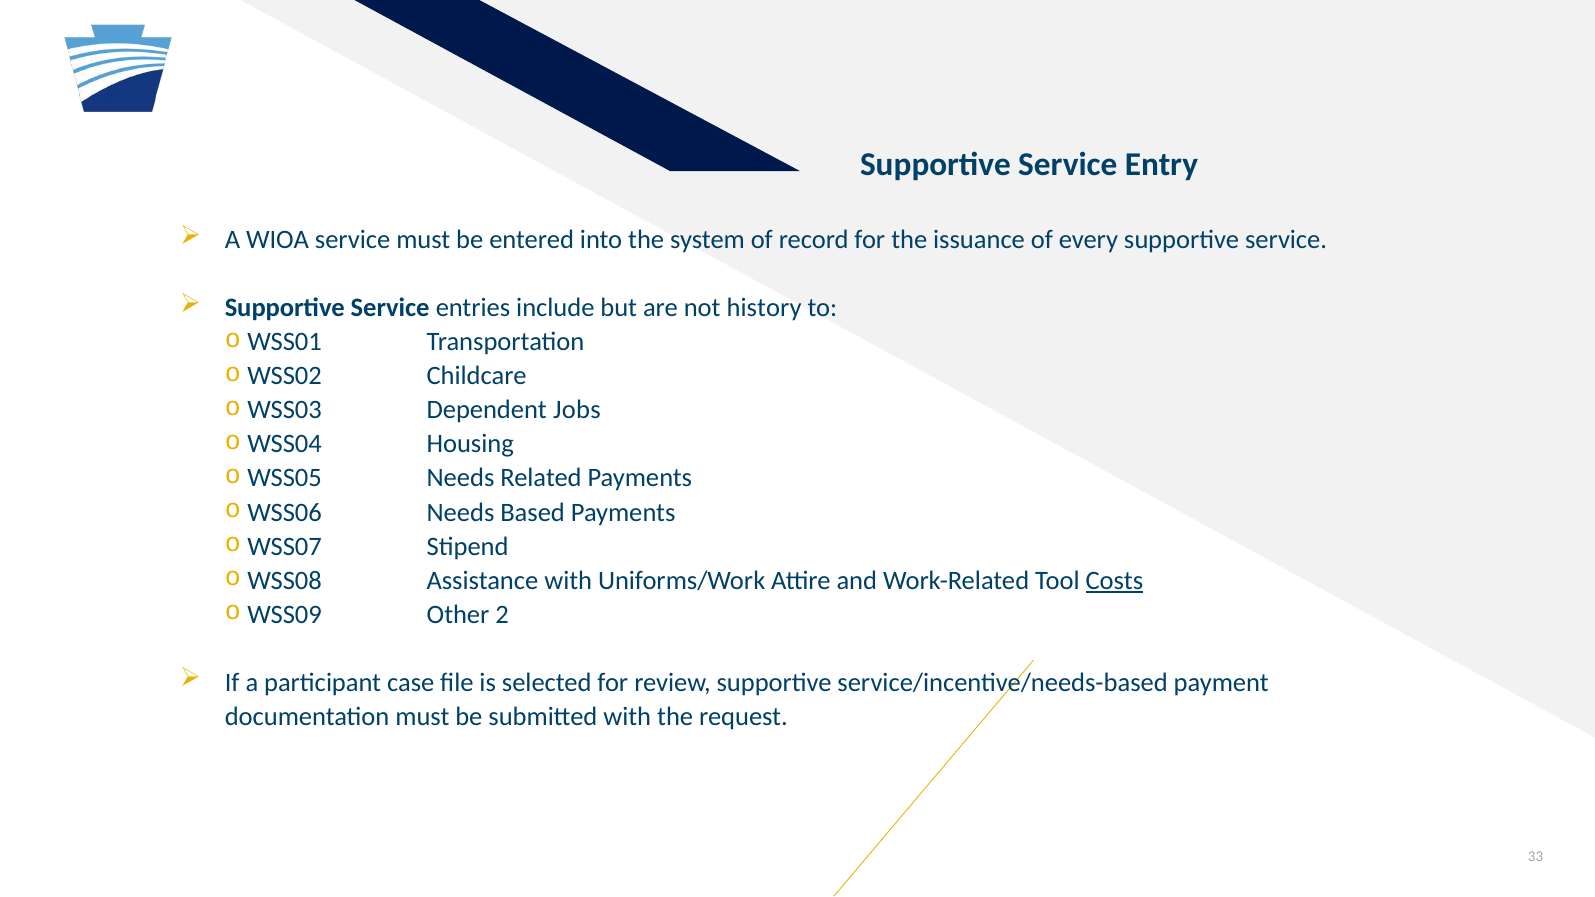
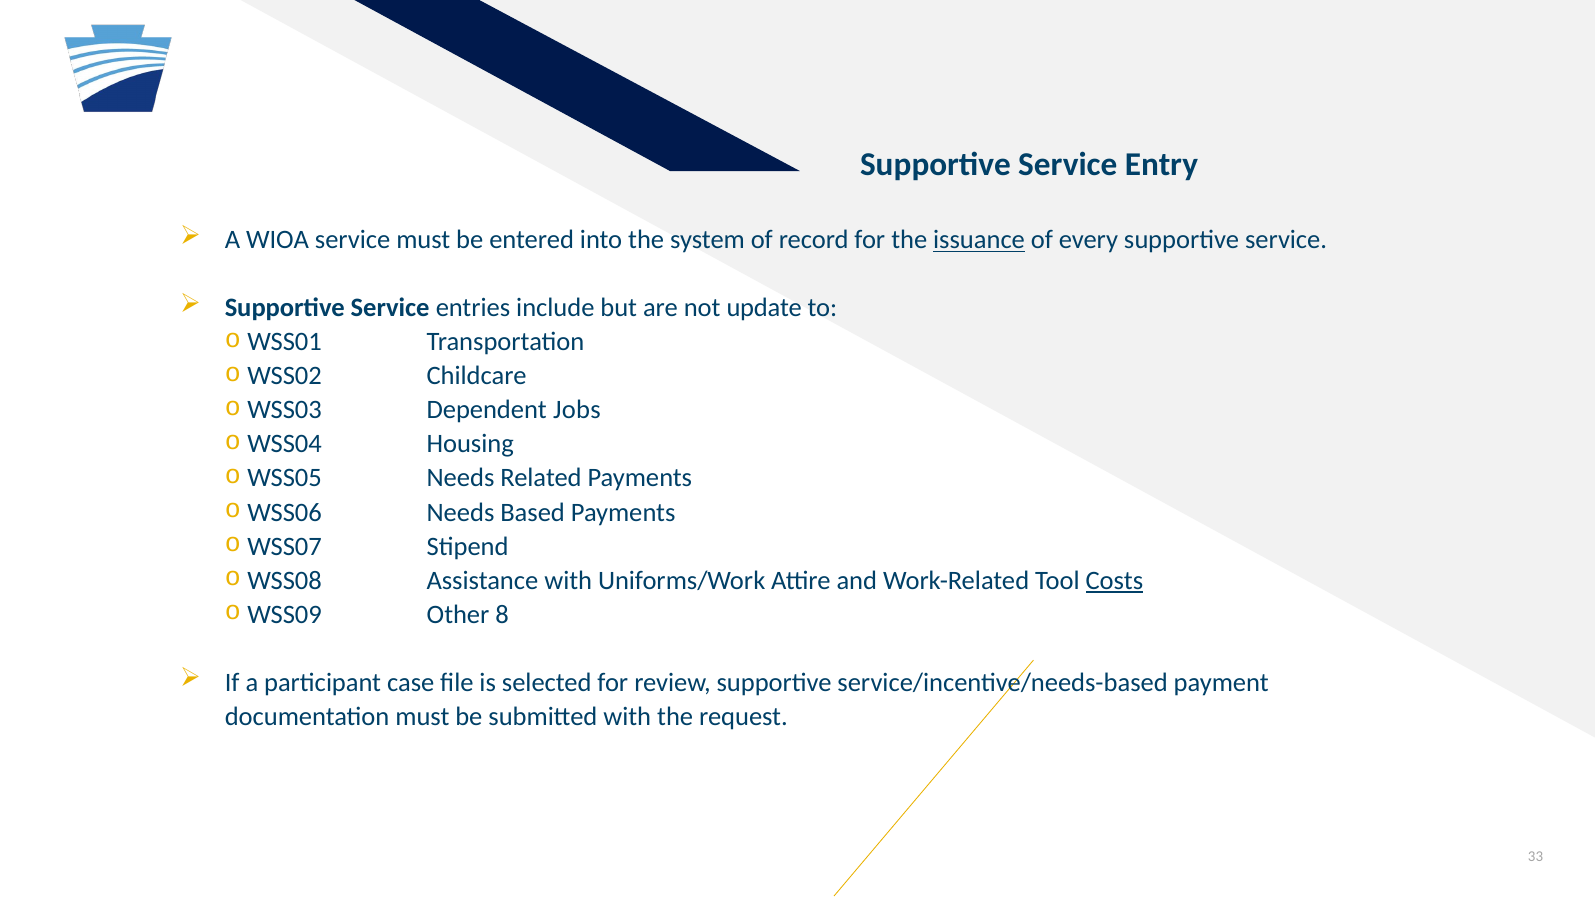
issuance underline: none -> present
history: history -> update
2: 2 -> 8
